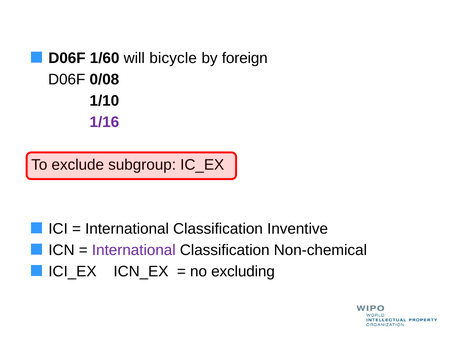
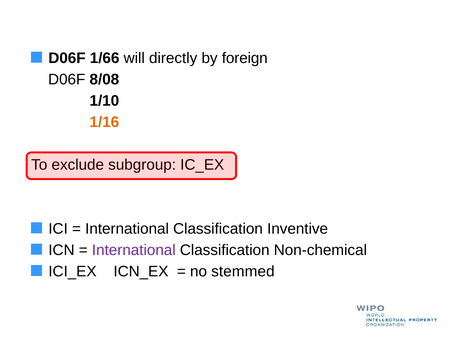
1/60: 1/60 -> 1/66
bicycle: bicycle -> directly
0/08: 0/08 -> 8/08
1/16 colour: purple -> orange
excluding: excluding -> stemmed
